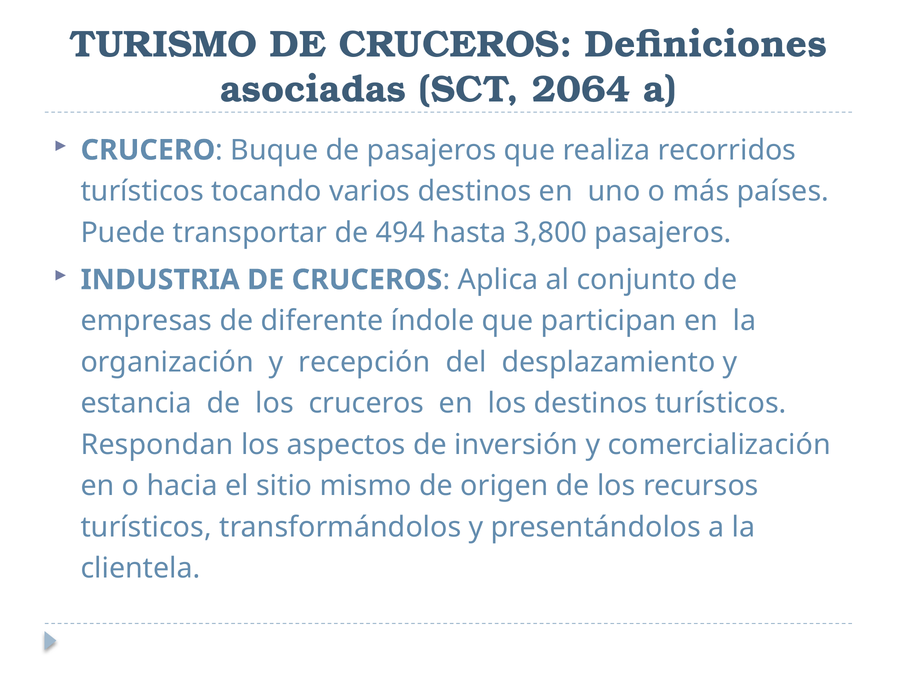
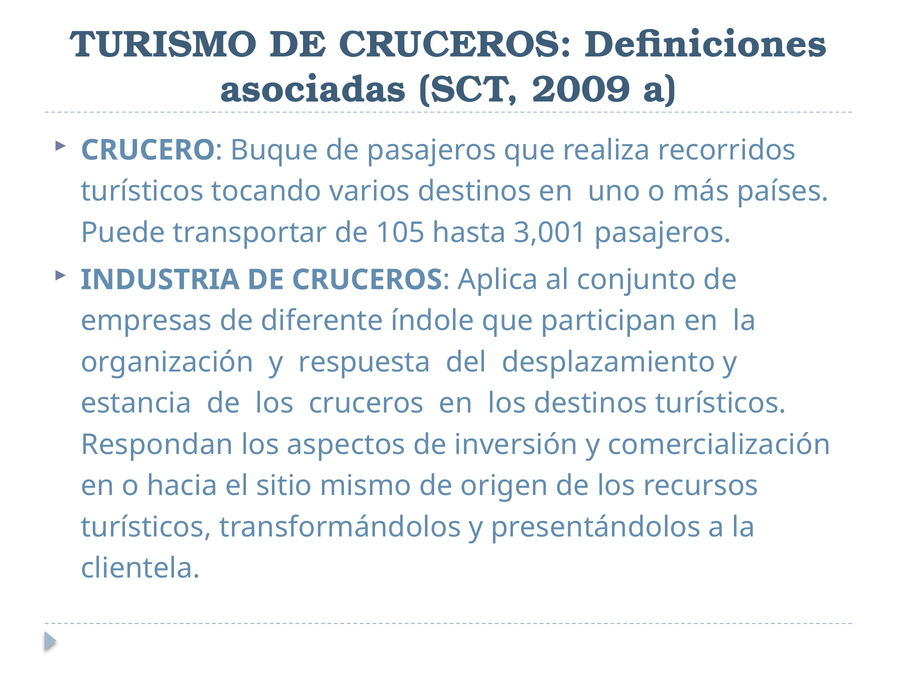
2064: 2064 -> 2009
494: 494 -> 105
3,800: 3,800 -> 3,001
recepción: recepción -> respuesta
